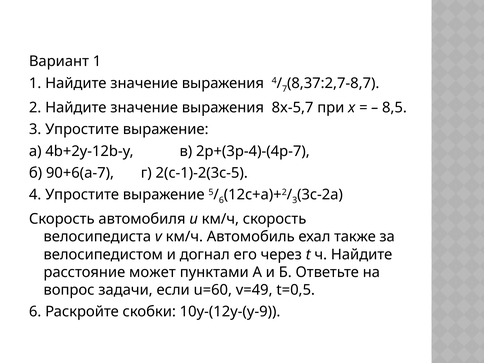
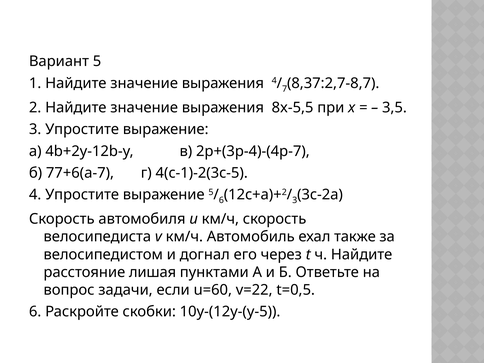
Вариант 1: 1 -> 5
8x-5,7: 8x-5,7 -> 8x-5,5
8,5: 8,5 -> 3,5
90+6(a-7: 90+6(a-7 -> 77+6(a-7
2(c-1)-2(3c-5: 2(c-1)-2(3c-5 -> 4(c-1)-2(3c-5
может: может -> лишая
v=49: v=49 -> v=22
10y-(12y-(y-9: 10y-(12y-(y-9 -> 10y-(12y-(y-5
